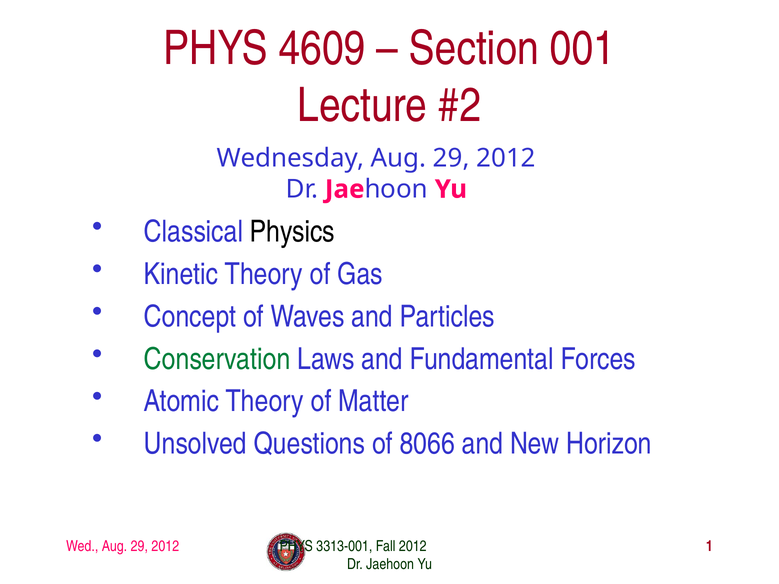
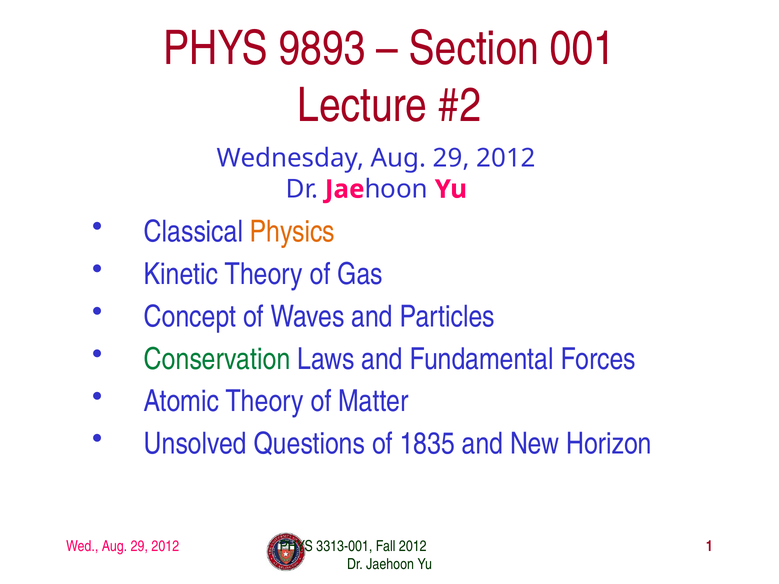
4609: 4609 -> 9893
Physics colour: black -> orange
8066: 8066 -> 1835
